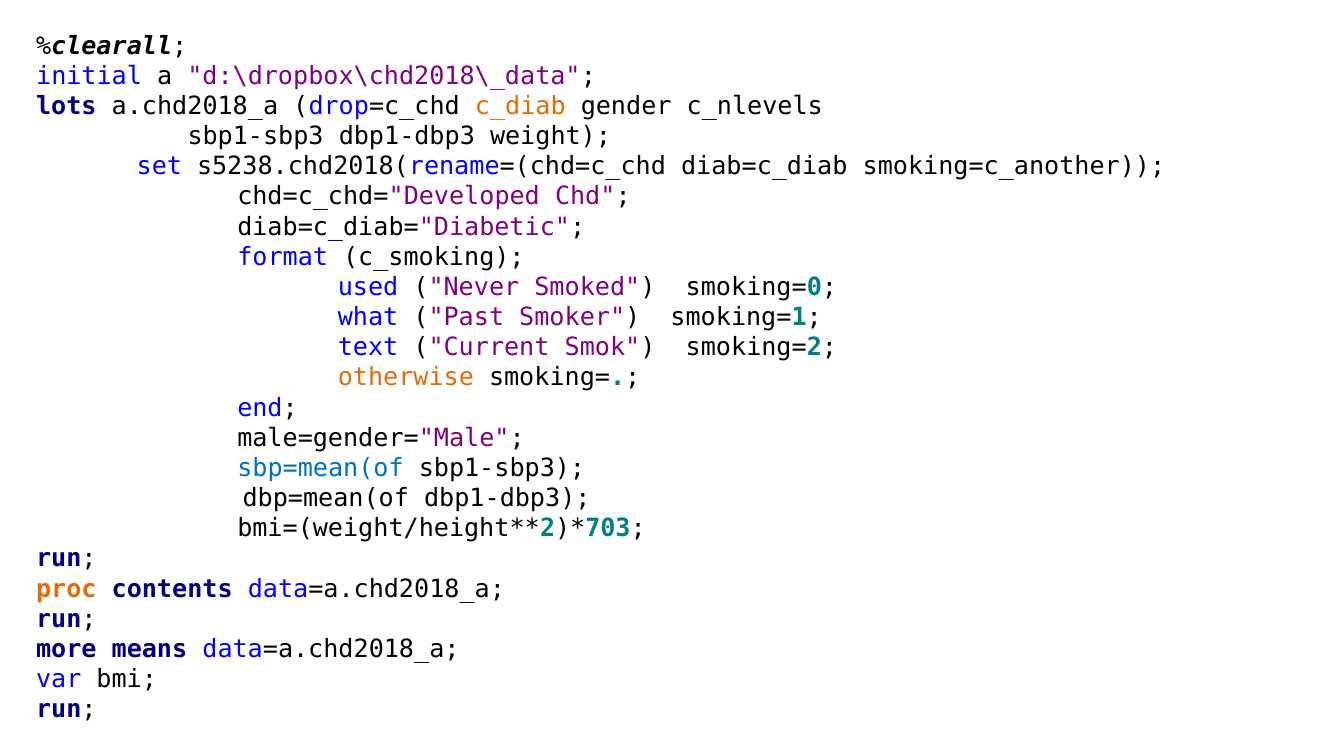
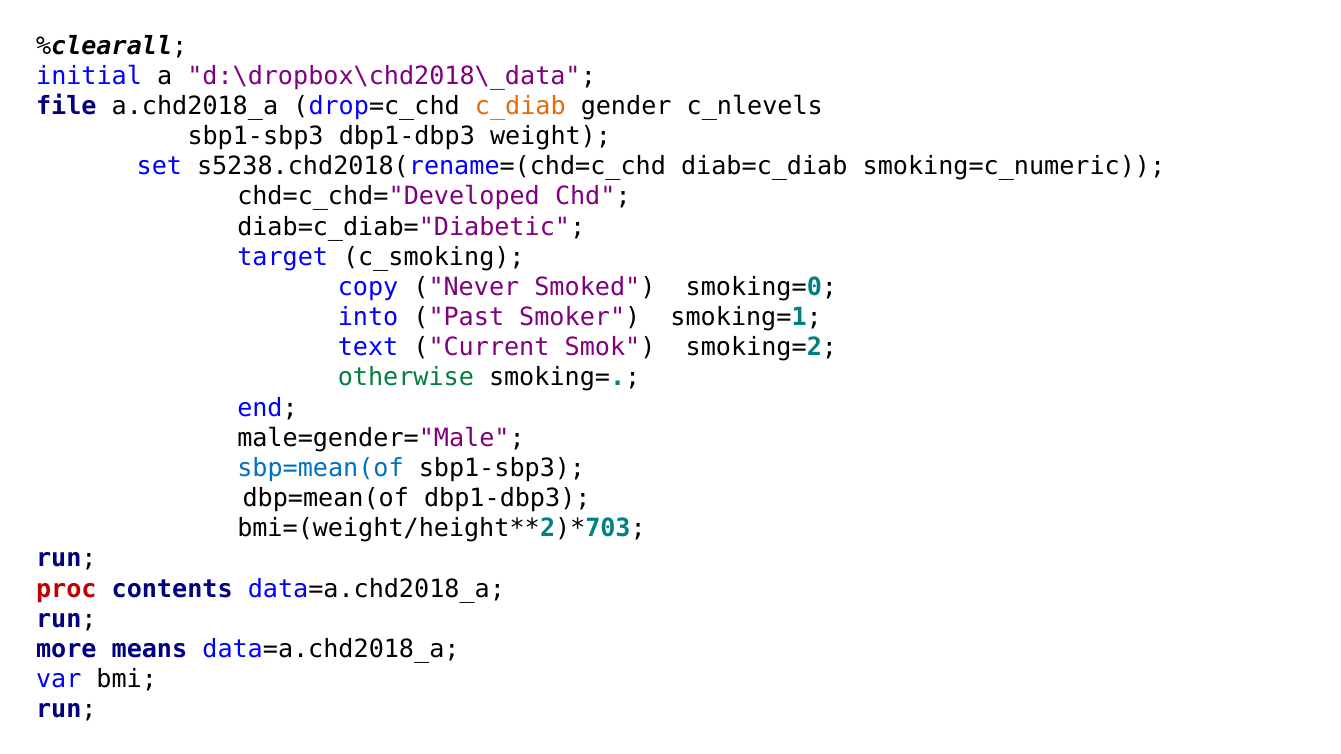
lots: lots -> file
smoking=c_another: smoking=c_another -> smoking=c_numeric
format: format -> target
used: used -> copy
what: what -> into
otherwise colour: orange -> green
proc colour: orange -> red
